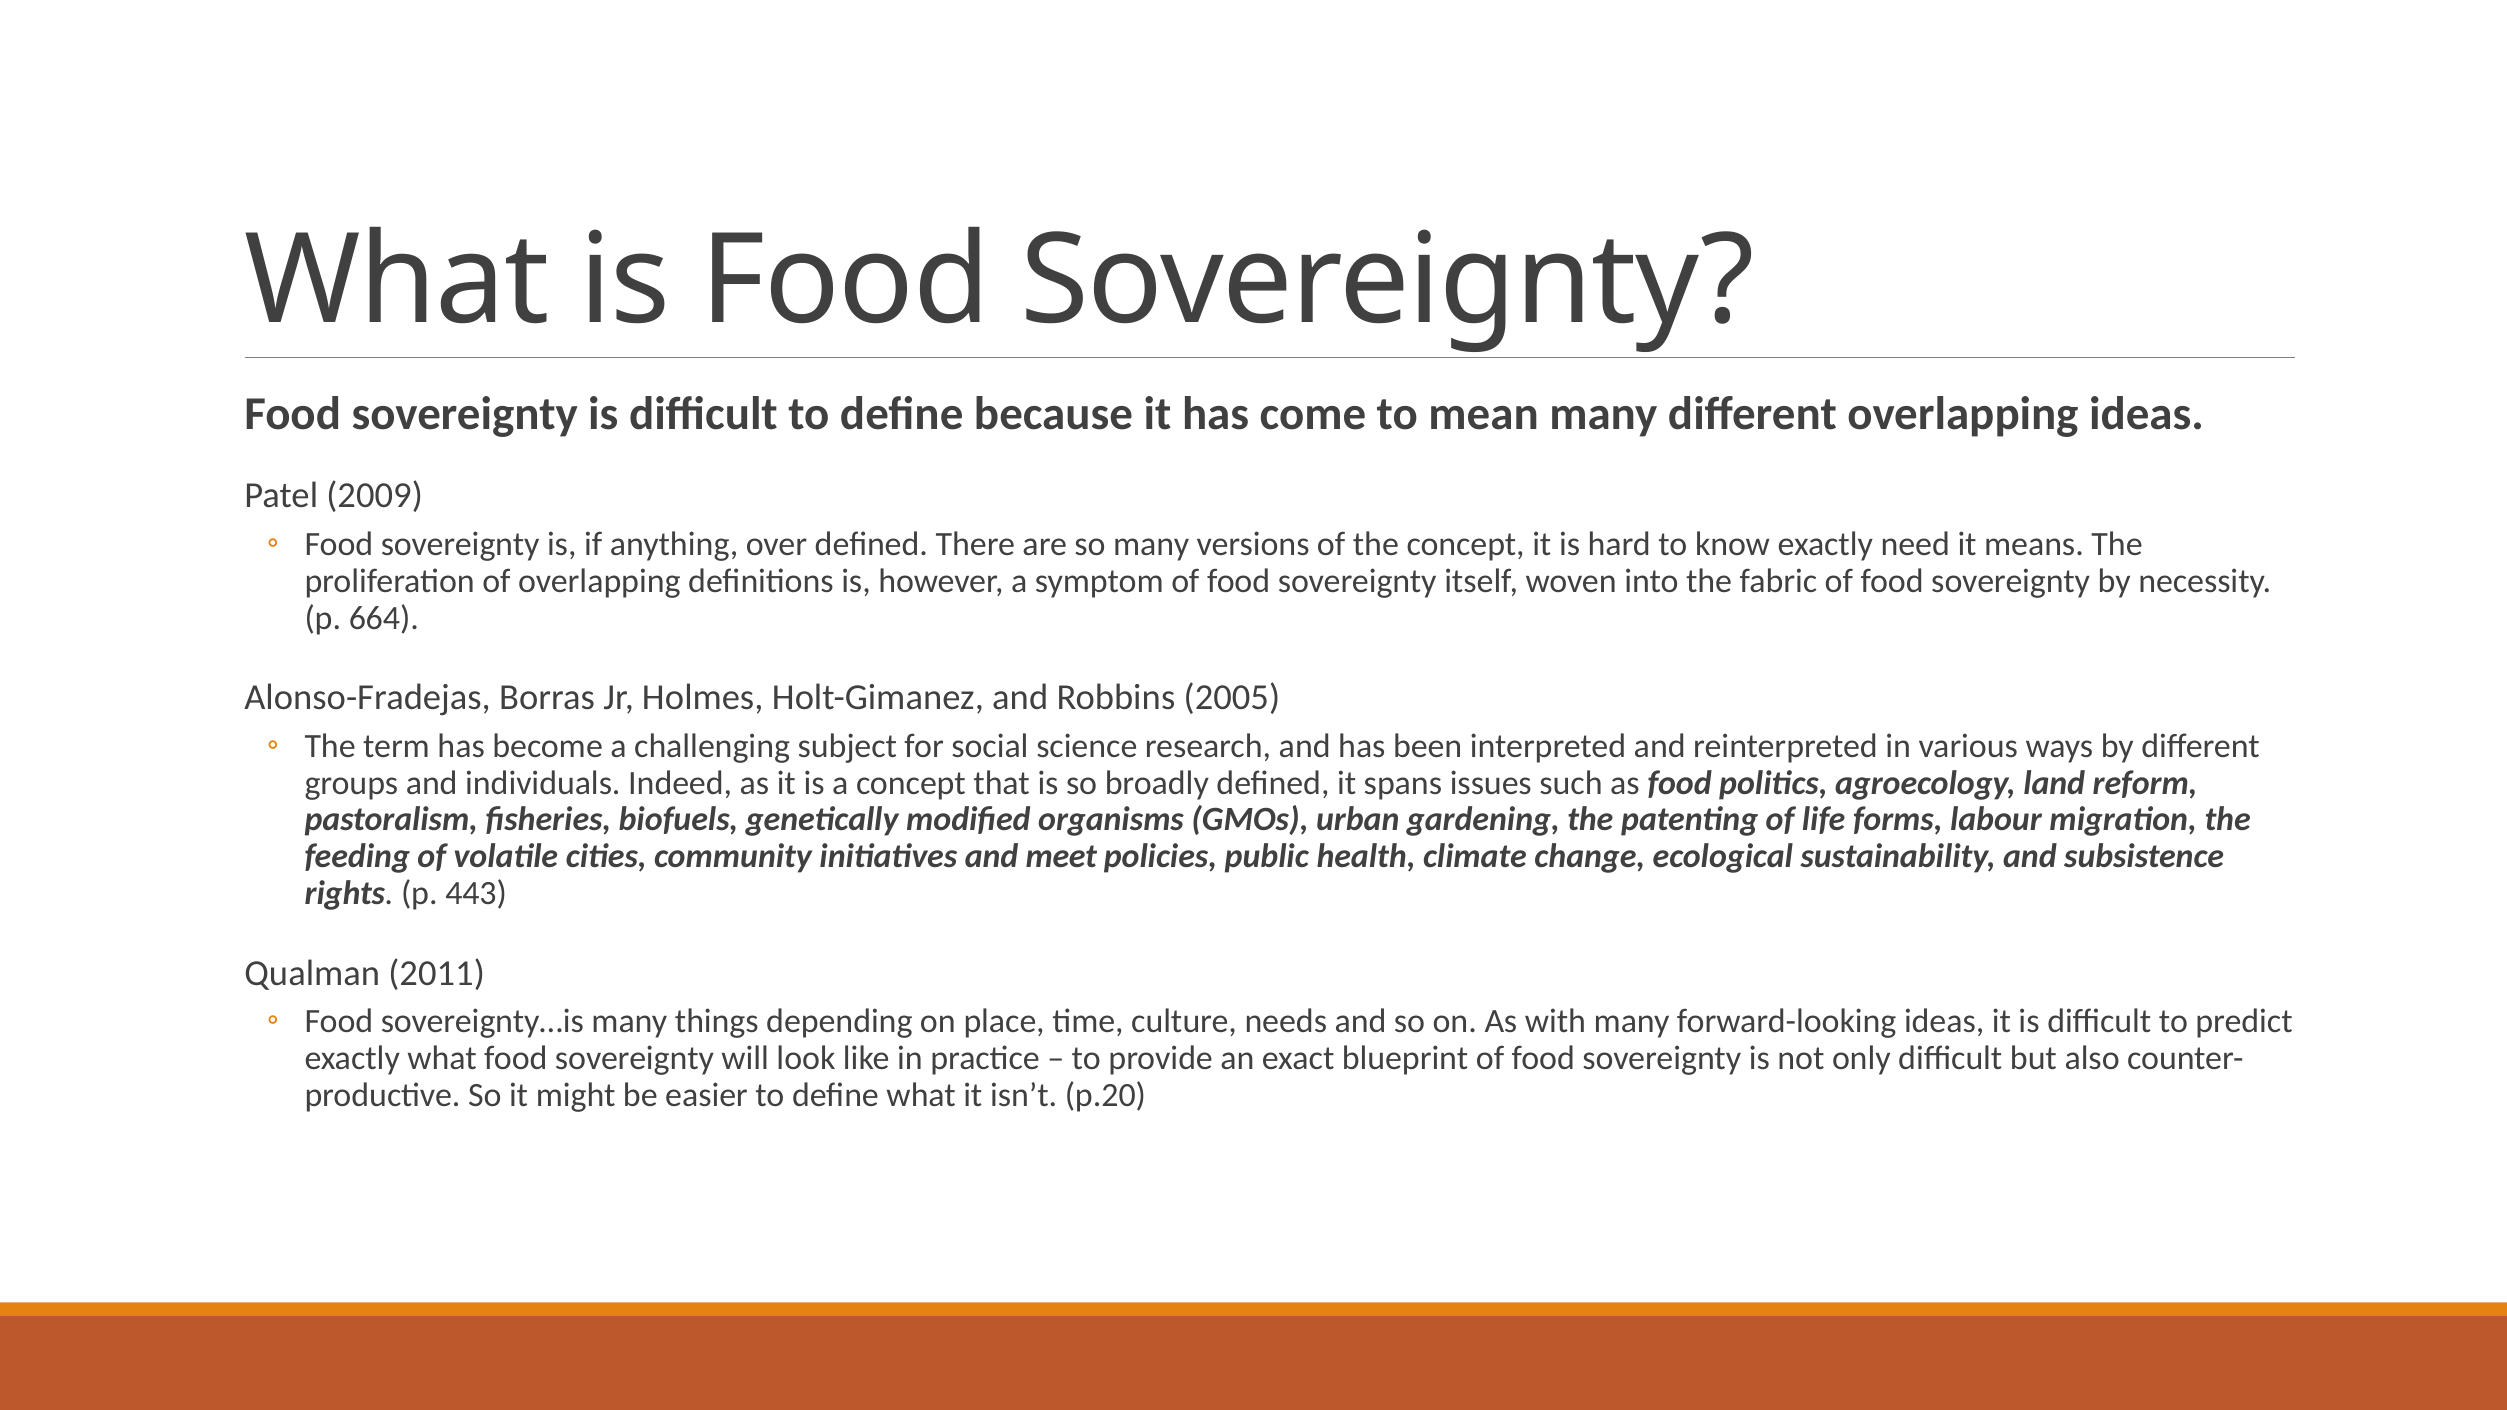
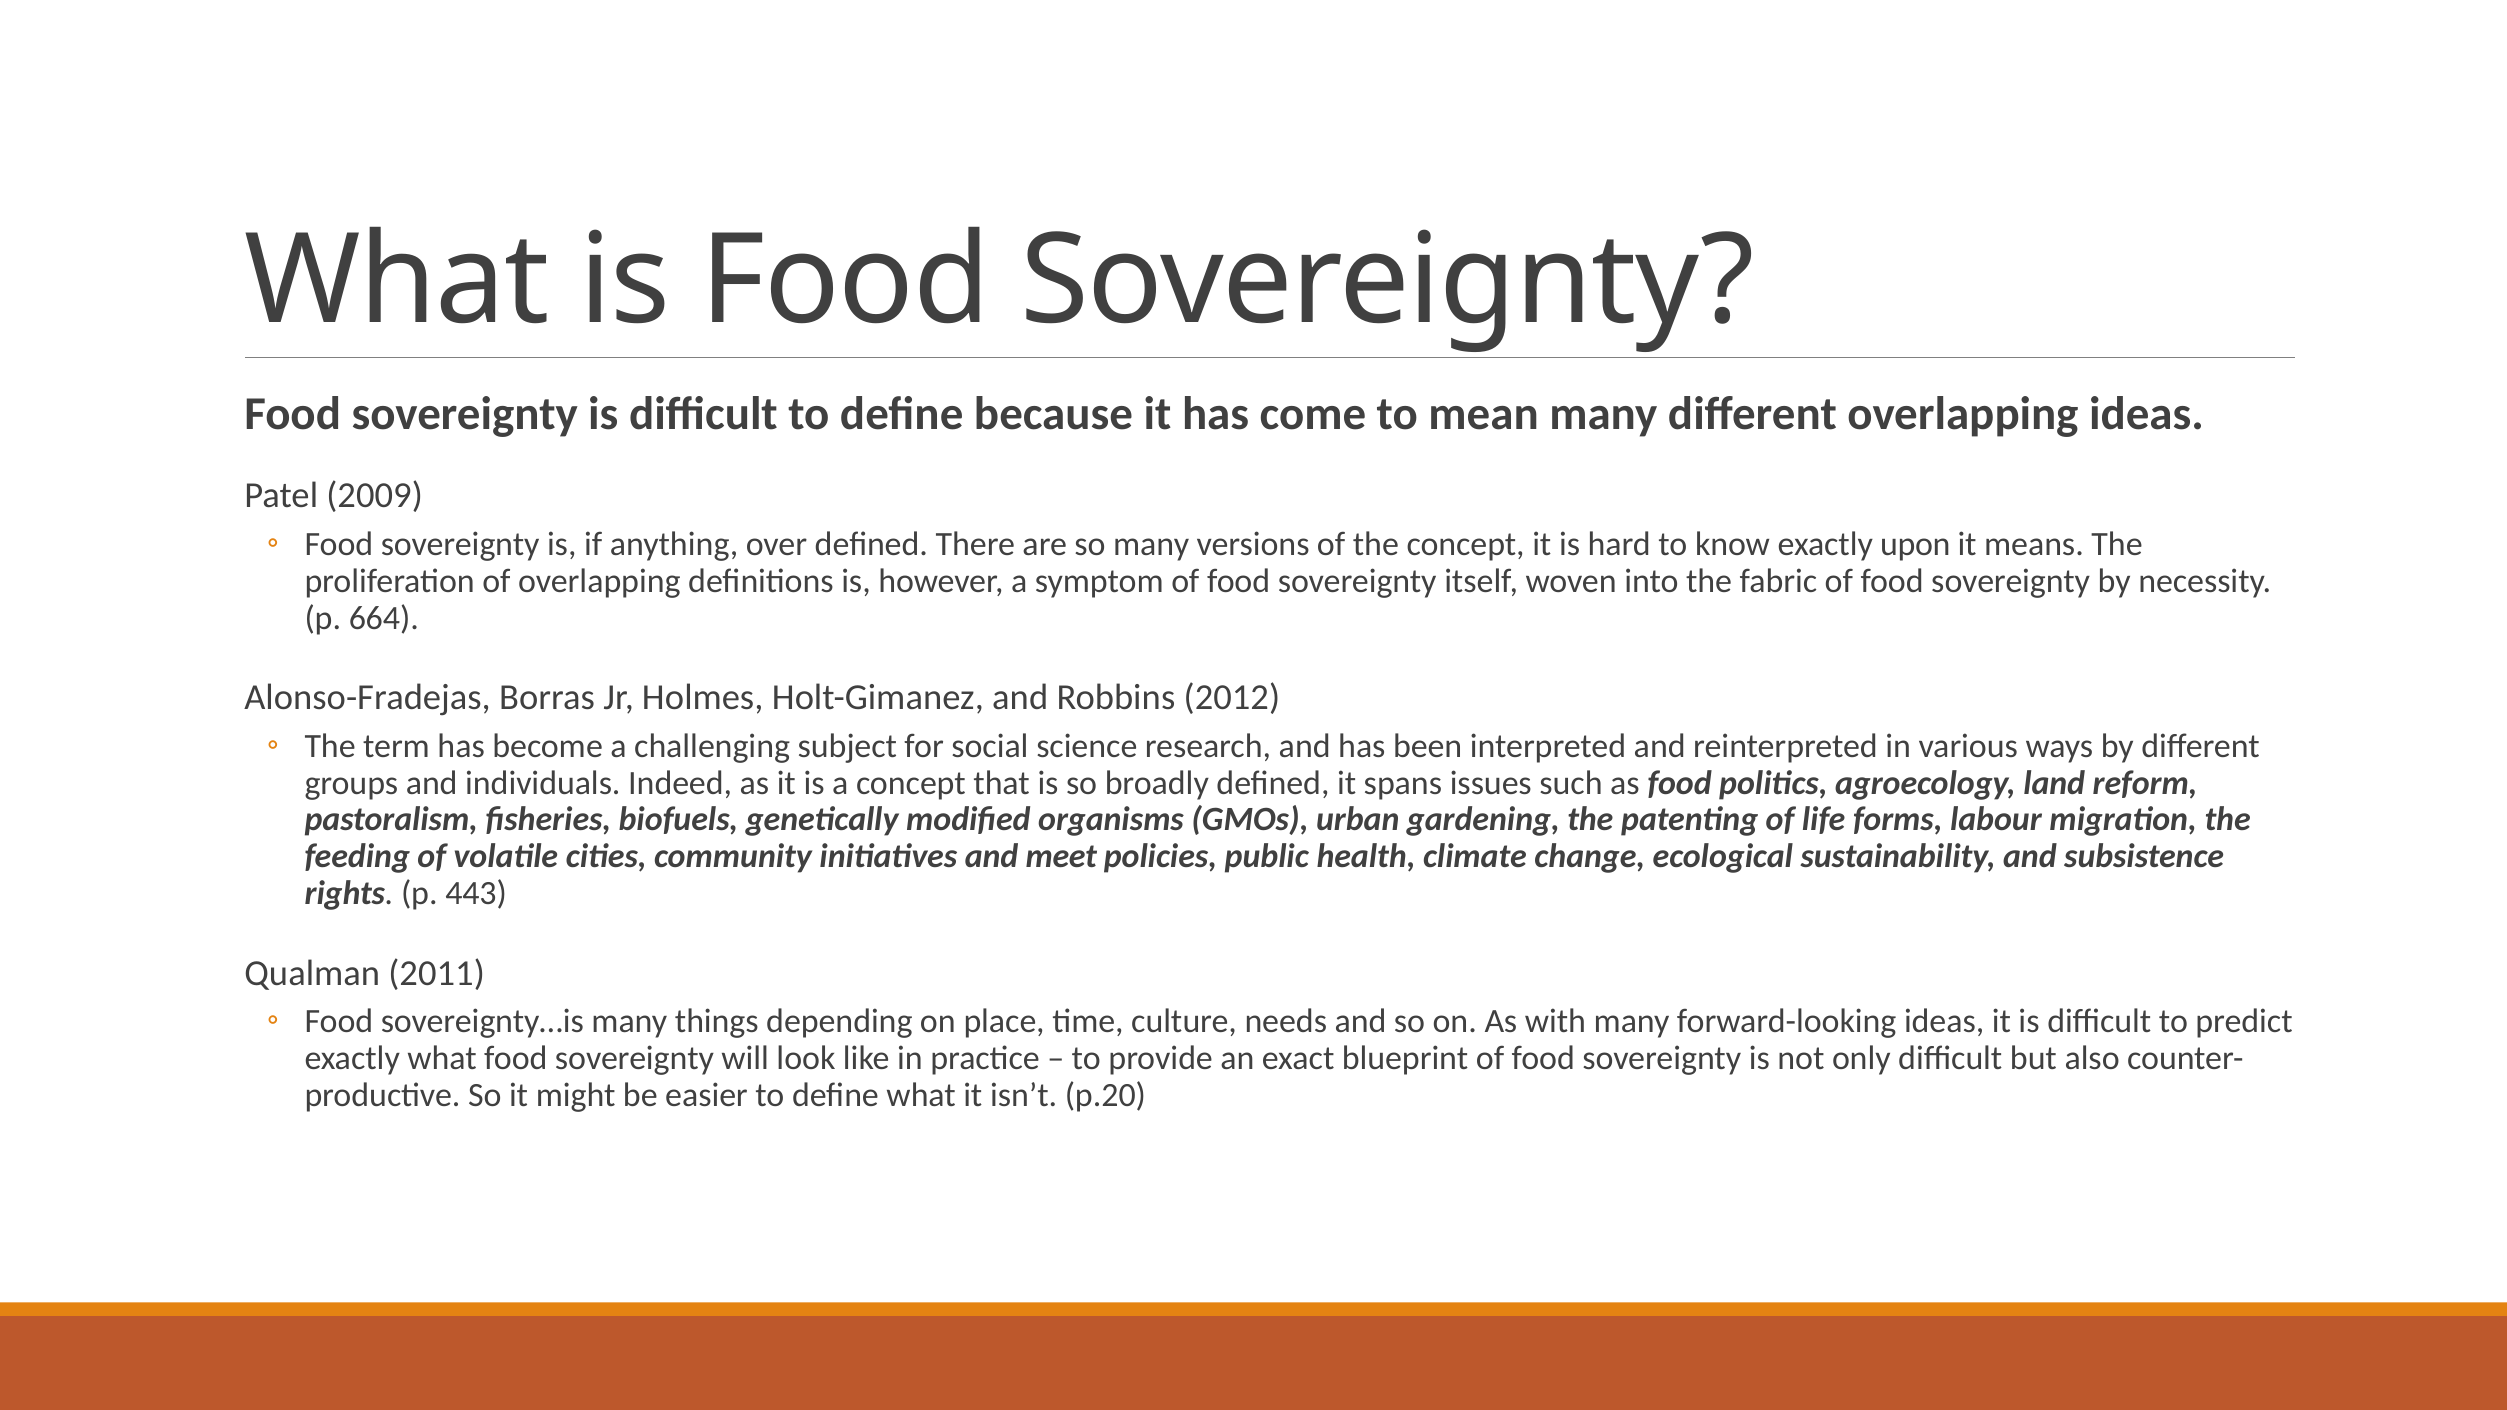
need: need -> upon
2005: 2005 -> 2012
